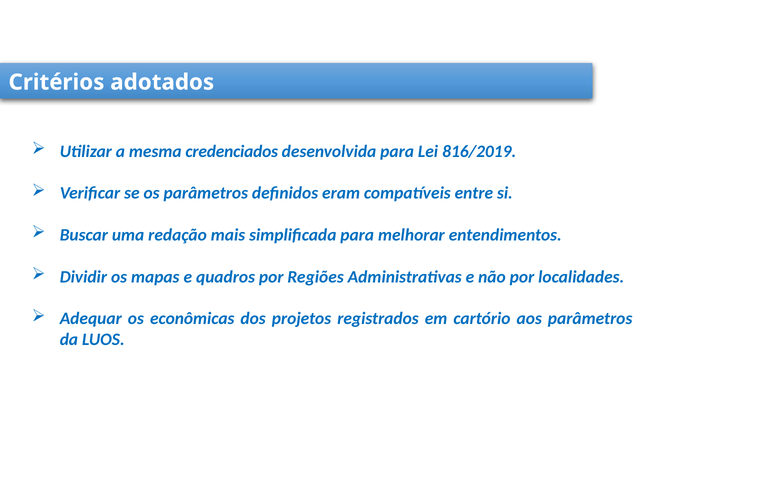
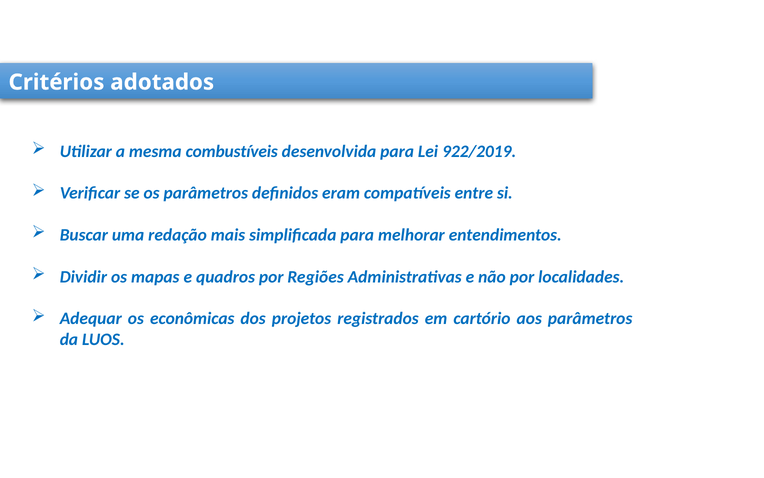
credenciados: credenciados -> combustíveis
816/2019: 816/2019 -> 922/2019
